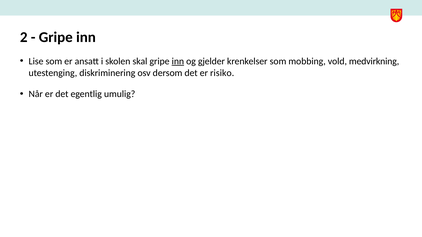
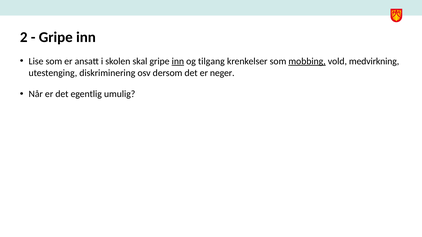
gjelder: gjelder -> tilgang
mobbing underline: none -> present
risiko: risiko -> neger
